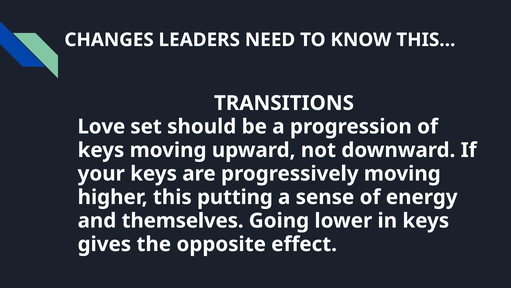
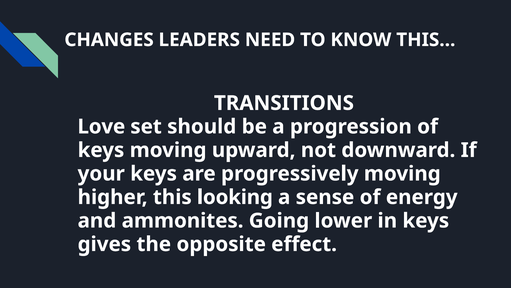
putting: putting -> looking
themselves: themselves -> ammonites
